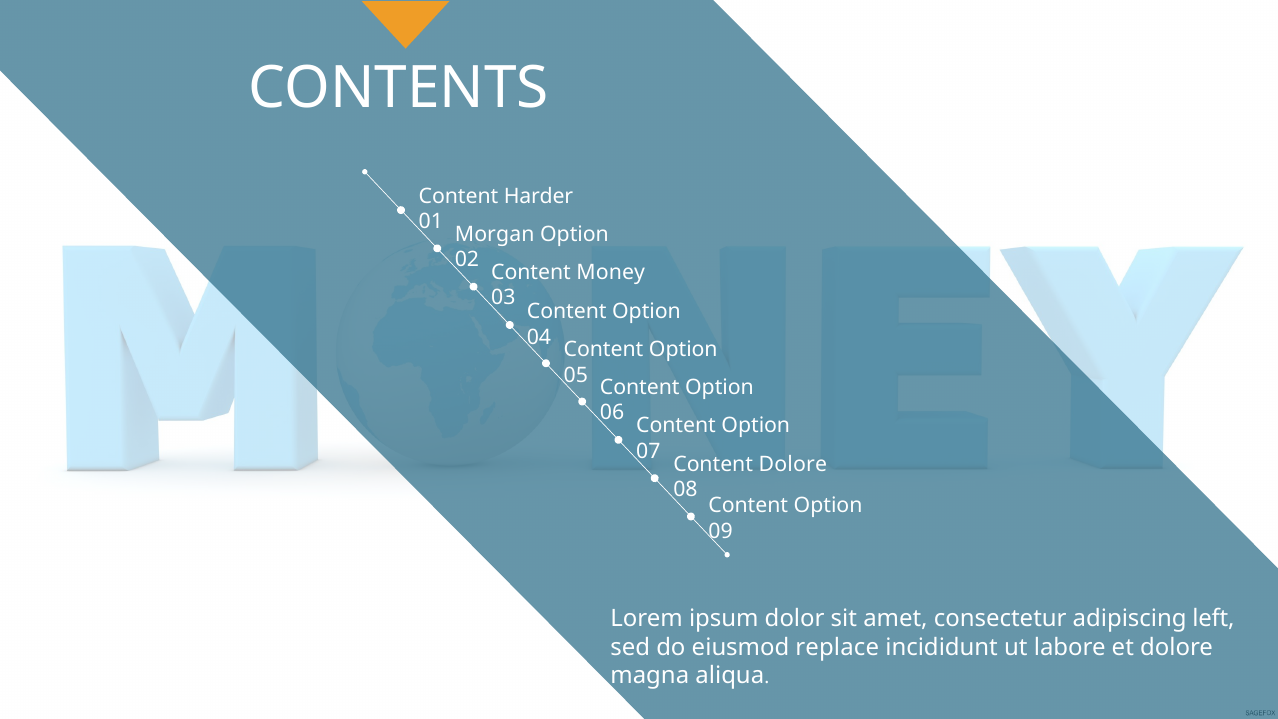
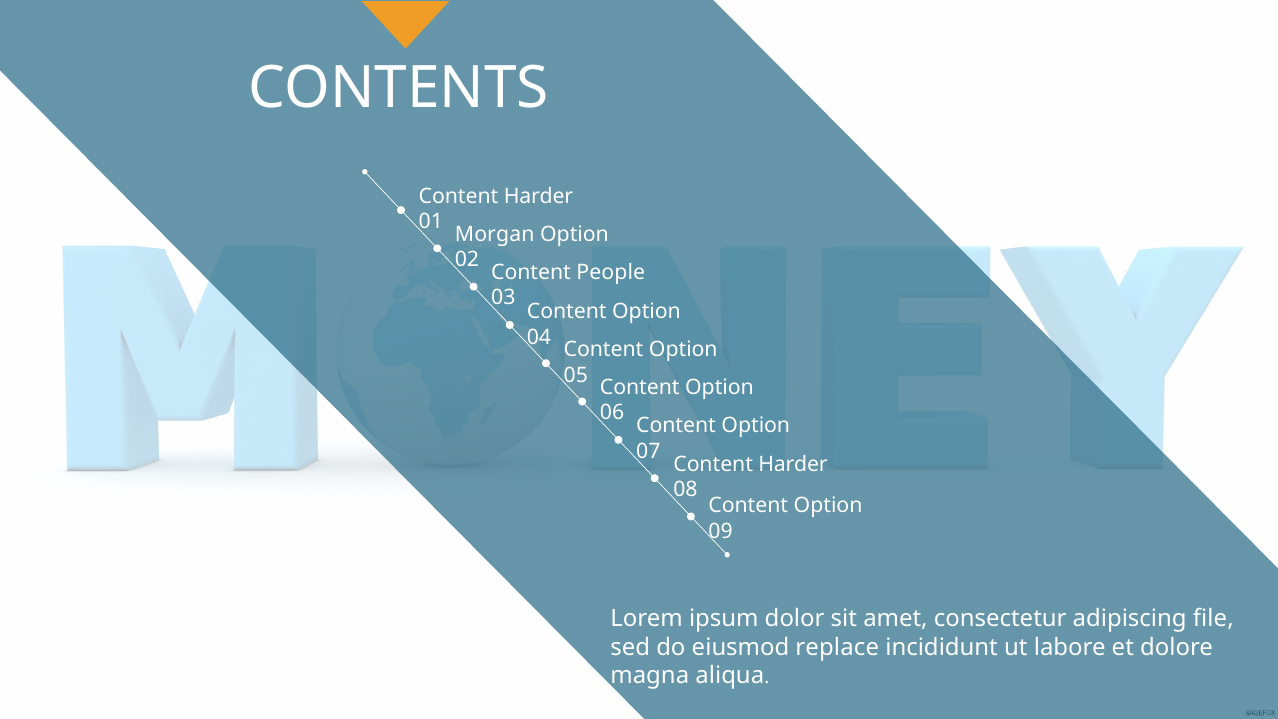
Money: Money -> People
Dolore at (793, 464): Dolore -> Harder
left: left -> file
